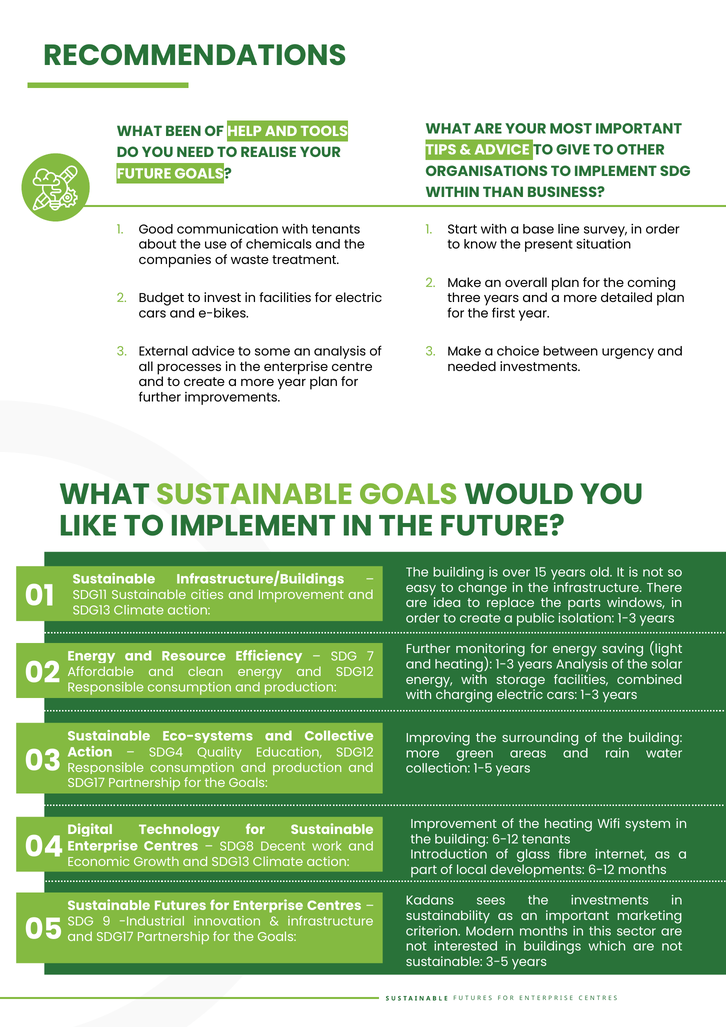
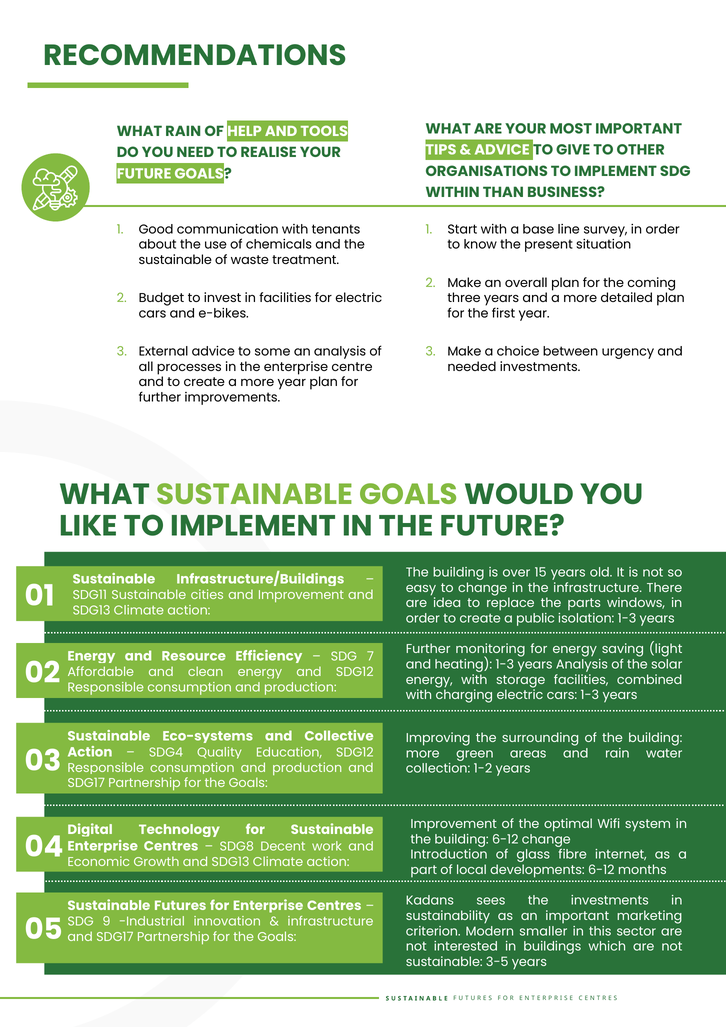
WHAT BEEN: BEEN -> RAIN
companies at (175, 260): companies -> sustainable
1-5: 1-5 -> 1-2
the heating: heating -> optimal
6-12 tenants: tenants -> change
Modern months: months -> smaller
